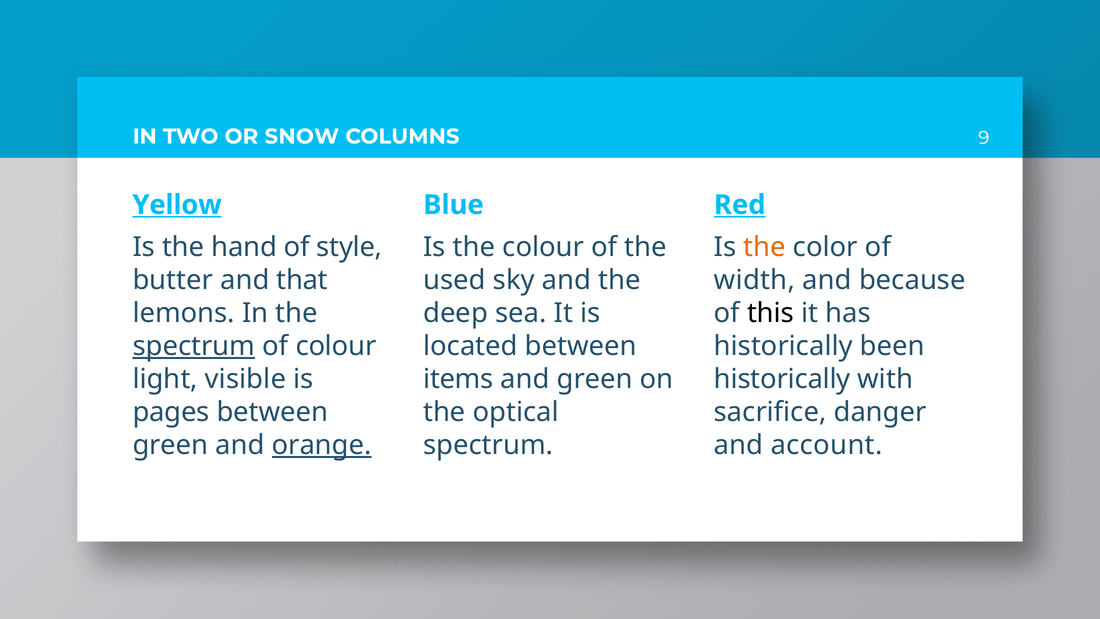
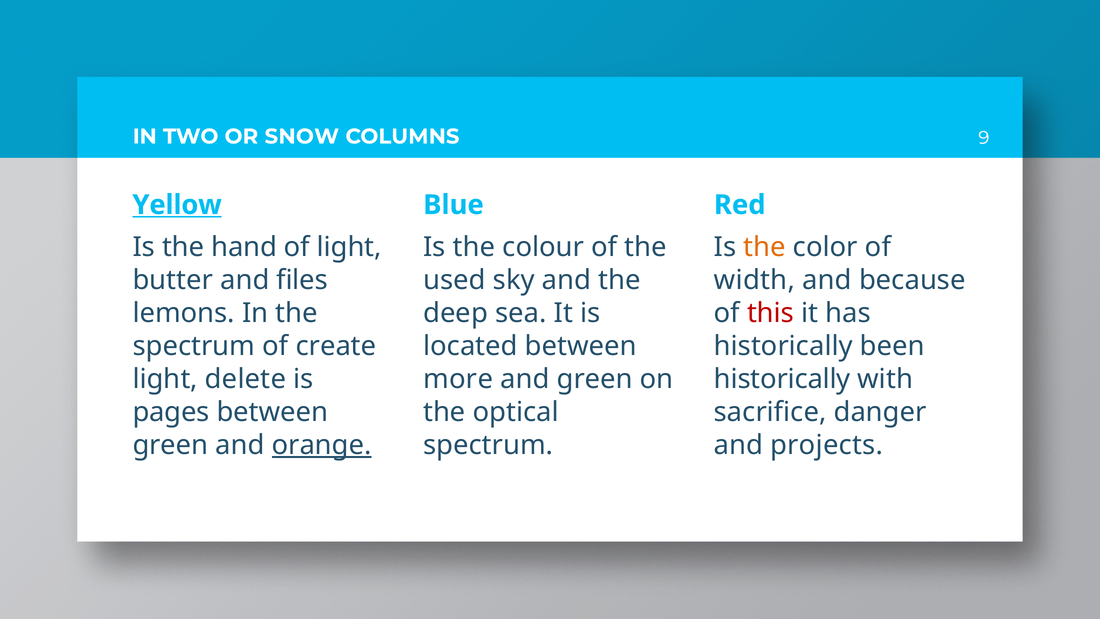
Red underline: present -> none
of style: style -> light
that: that -> files
this colour: black -> red
spectrum at (194, 346) underline: present -> none
of colour: colour -> create
visible: visible -> delete
items: items -> more
account: account -> projects
